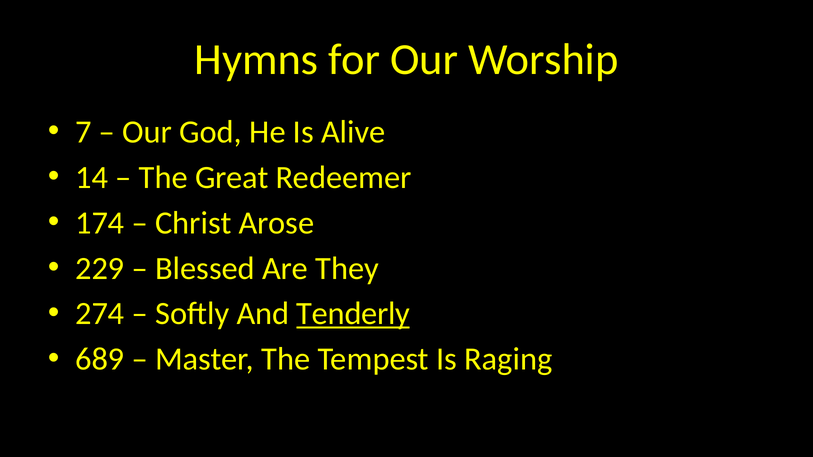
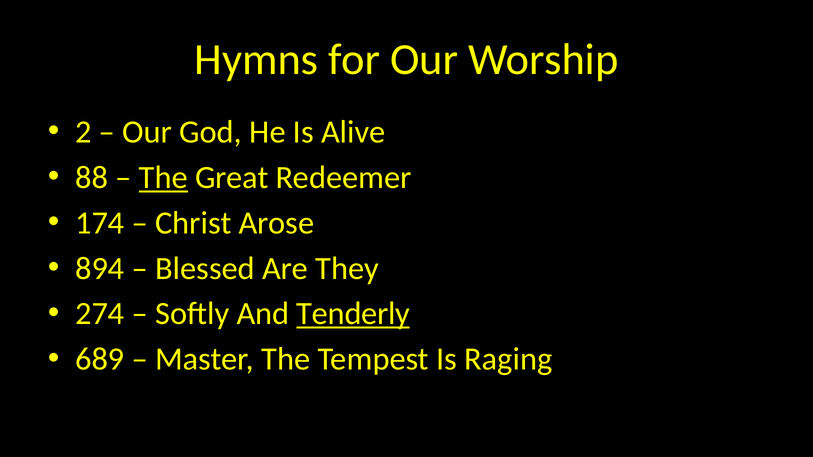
7: 7 -> 2
14: 14 -> 88
The at (163, 178) underline: none -> present
229: 229 -> 894
